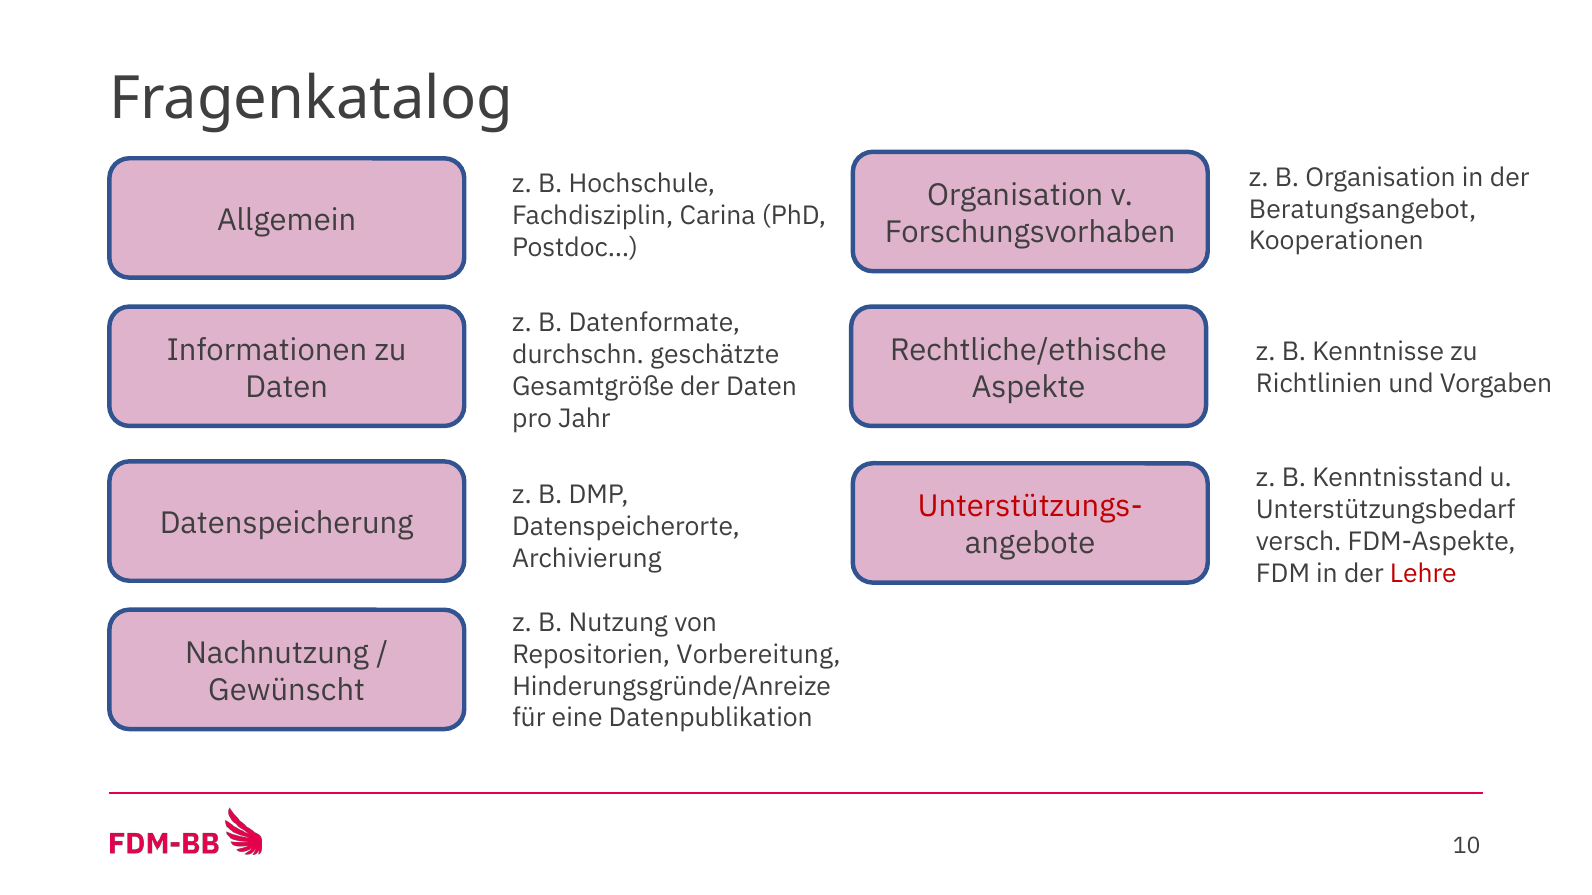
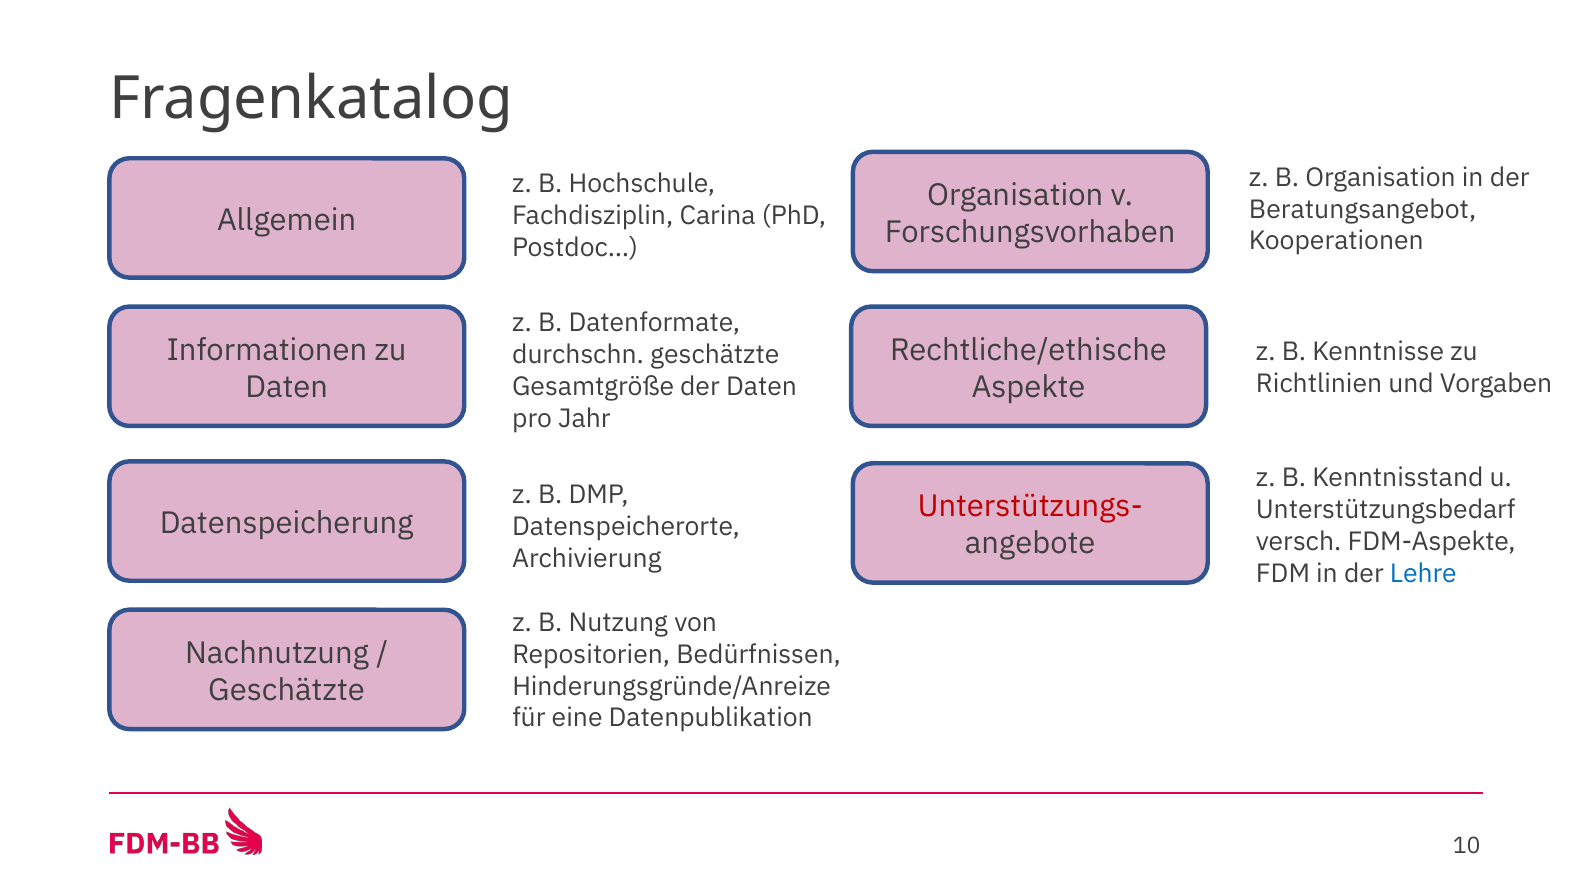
Lehre colour: red -> blue
Vorbereitung: Vorbereitung -> Bedürfnissen
Gewünscht at (287, 691): Gewünscht -> Geschätzte
